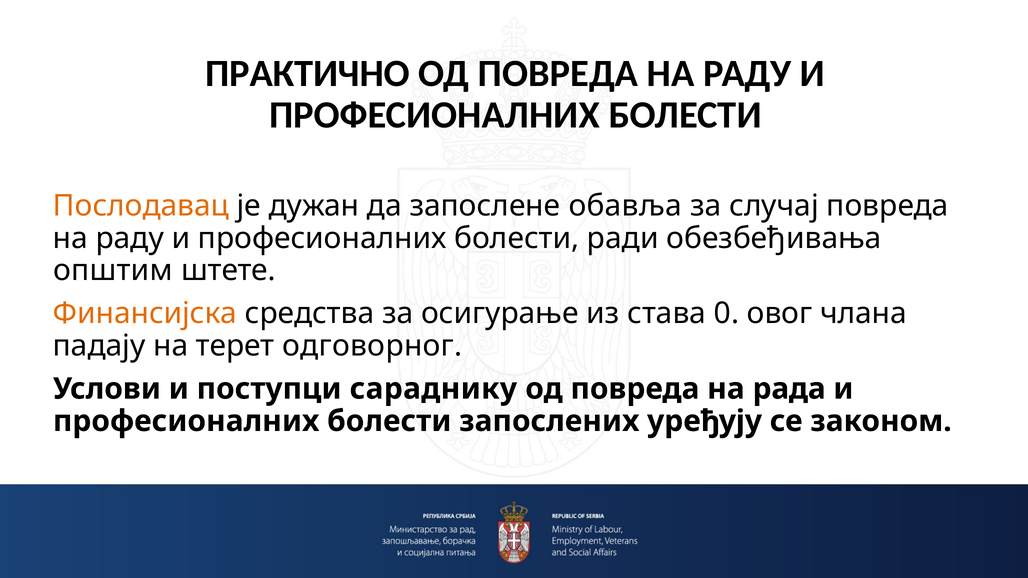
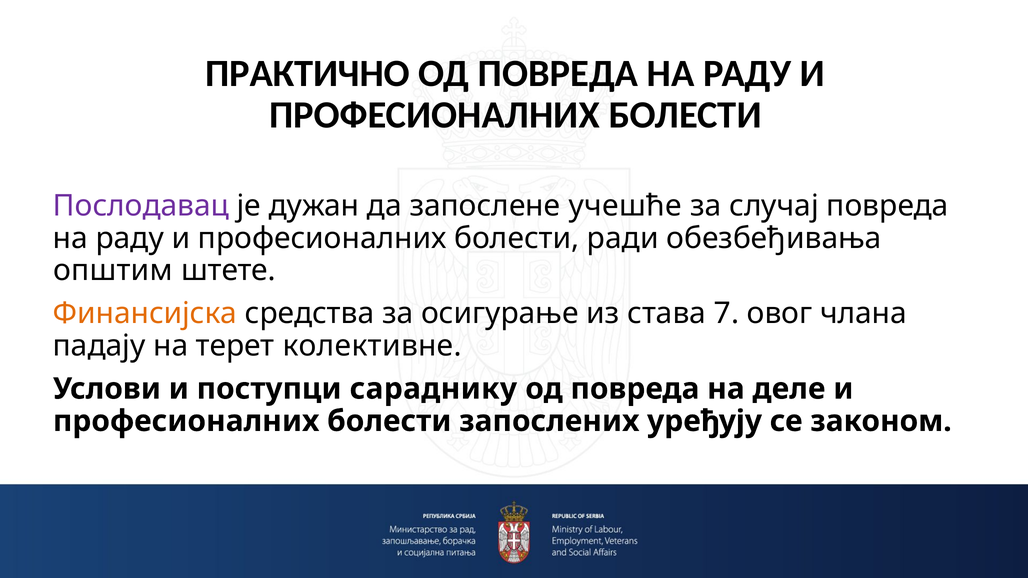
Послодавац colour: orange -> purple
обавља: обавља -> учешће
0: 0 -> 7
одговорног: одговорног -> колективне
рада: рада -> деле
